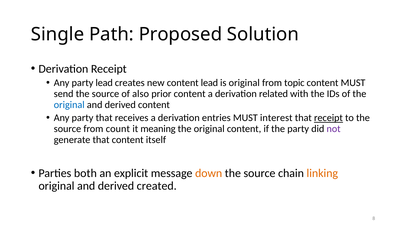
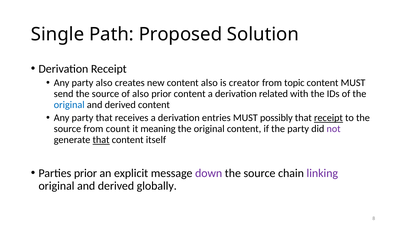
party lead: lead -> also
content lead: lead -> also
is original: original -> creator
interest: interest -> possibly
that at (101, 140) underline: none -> present
Parties both: both -> prior
down colour: orange -> purple
linking colour: orange -> purple
created: created -> globally
